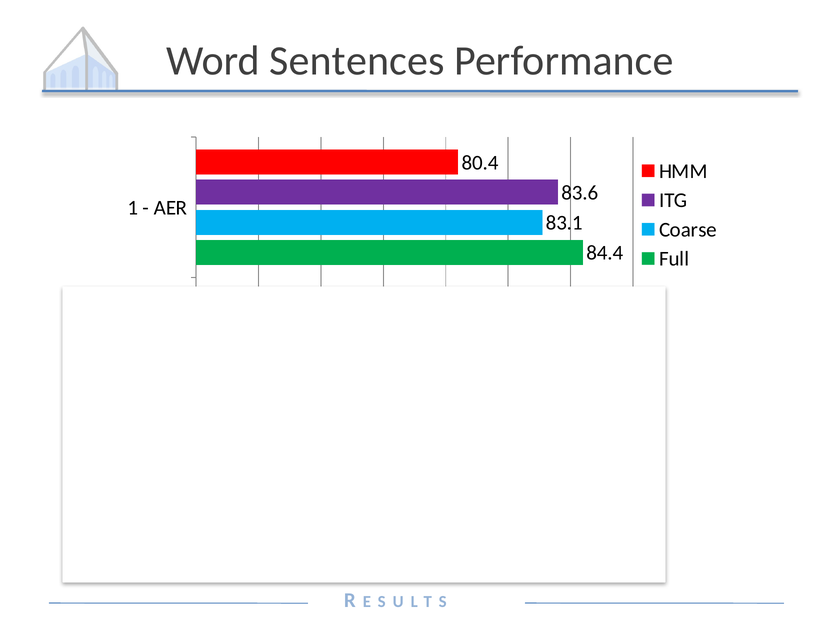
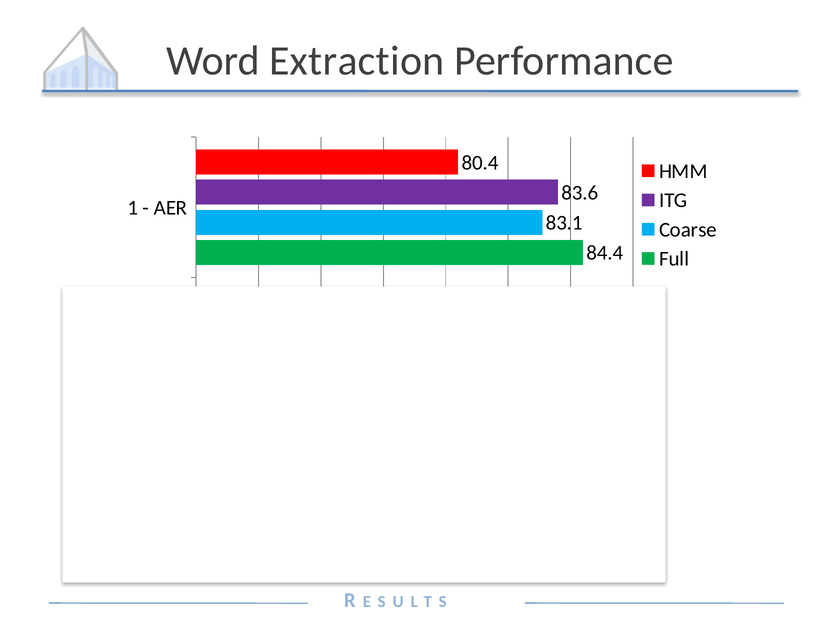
Sentences: Sentences -> Extraction
